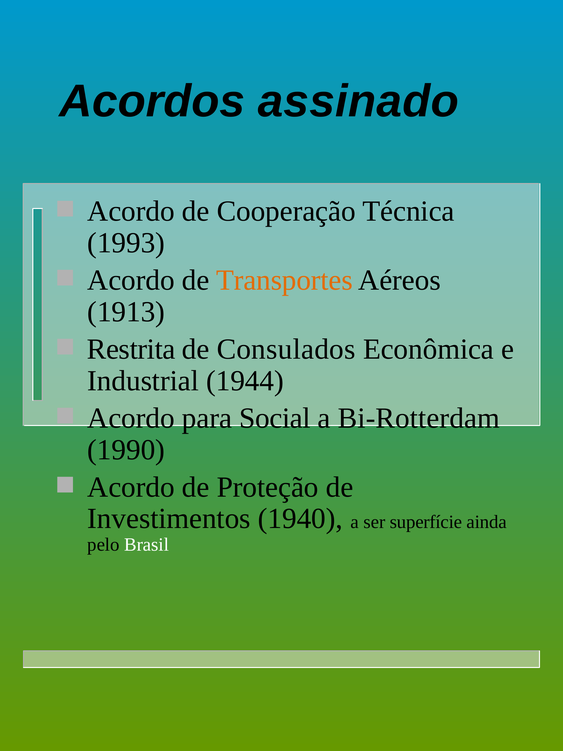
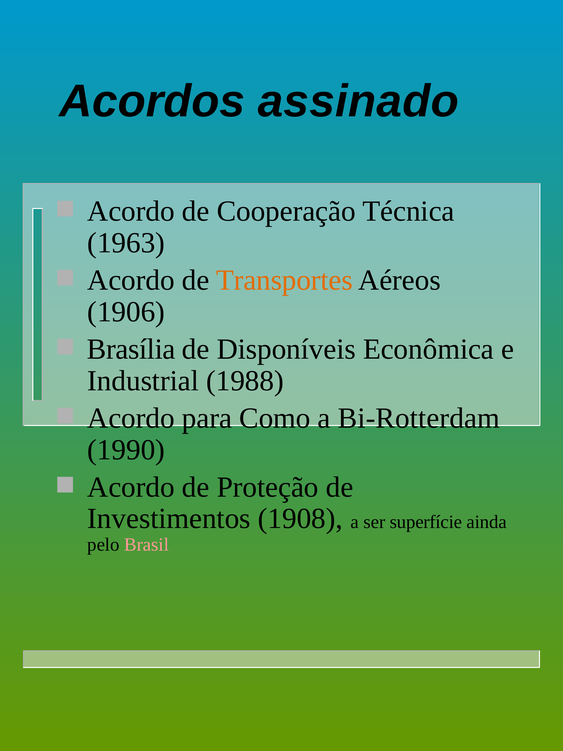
1993: 1993 -> 1963
1913: 1913 -> 1906
Restrita: Restrita -> Brasília
Consulados: Consulados -> Disponíveis
1944: 1944 -> 1988
Social: Social -> Como
1940: 1940 -> 1908
Brasil colour: white -> pink
